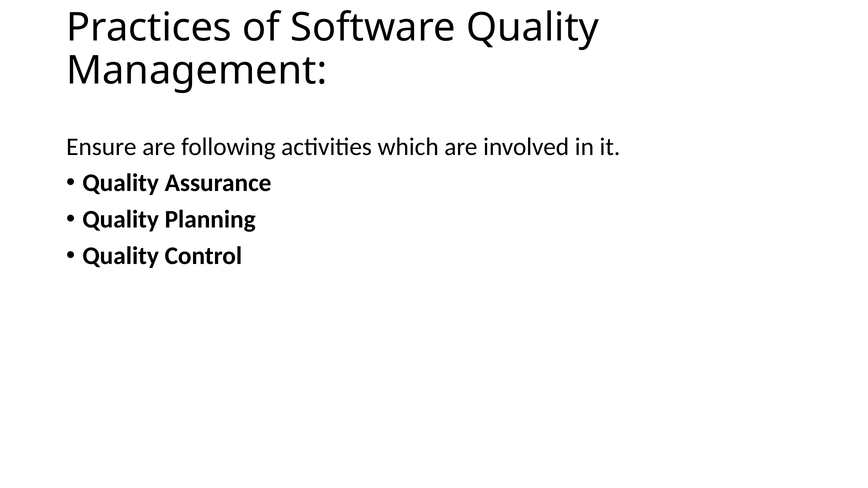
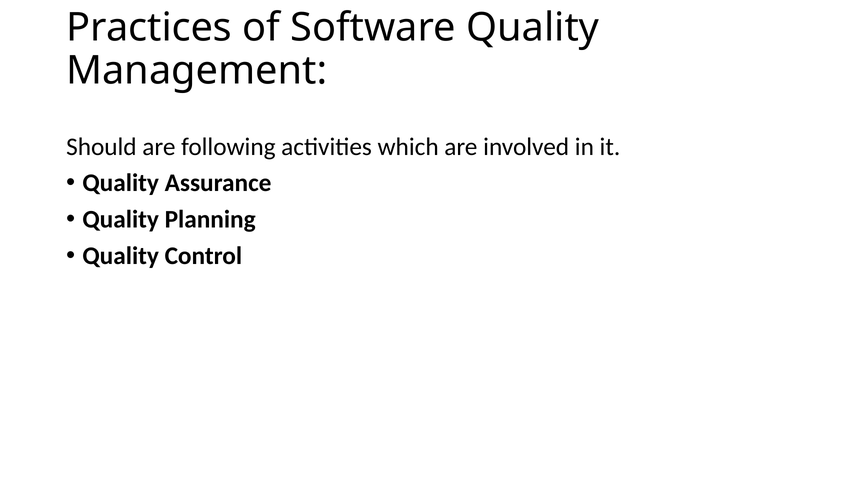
Ensure: Ensure -> Should
